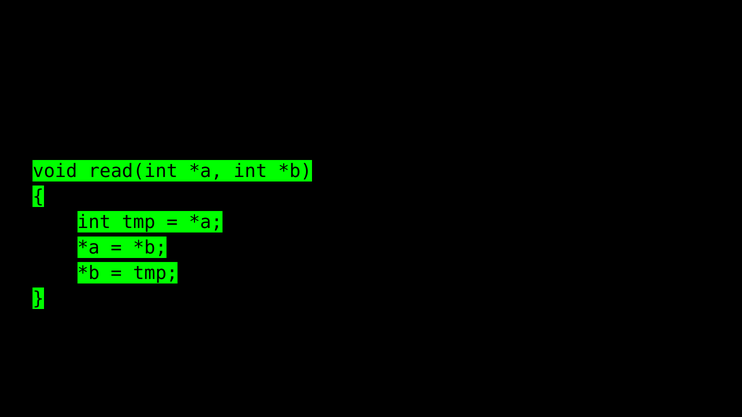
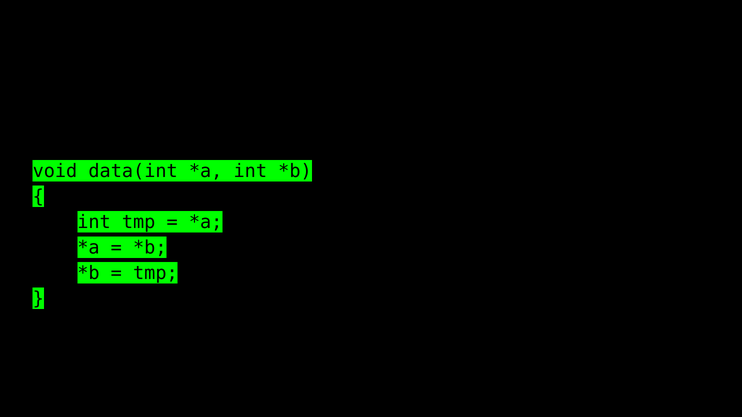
read(int: read(int -> data(int
